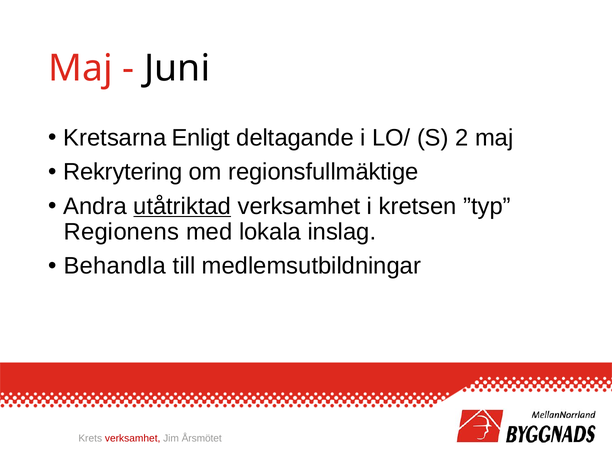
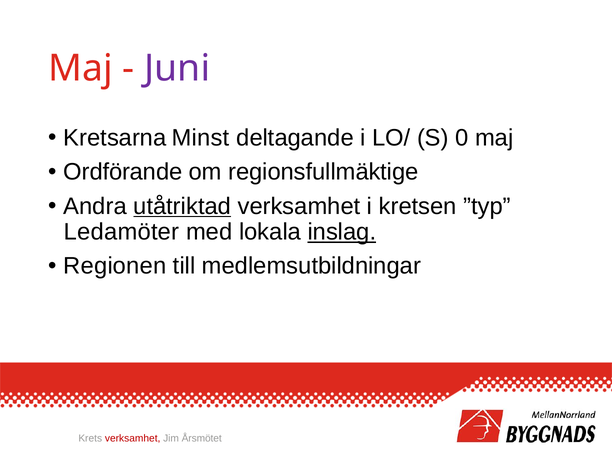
Juni colour: black -> purple
Enligt: Enligt -> Minst
2: 2 -> 0
Rekrytering: Rekrytering -> Ordförande
Regionens: Regionens -> Ledamöter
inslag underline: none -> present
Behandla: Behandla -> Regionen
